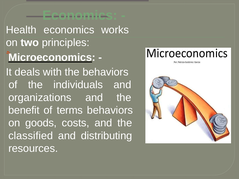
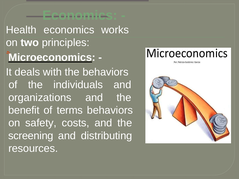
goods: goods -> safety
classified: classified -> screening
